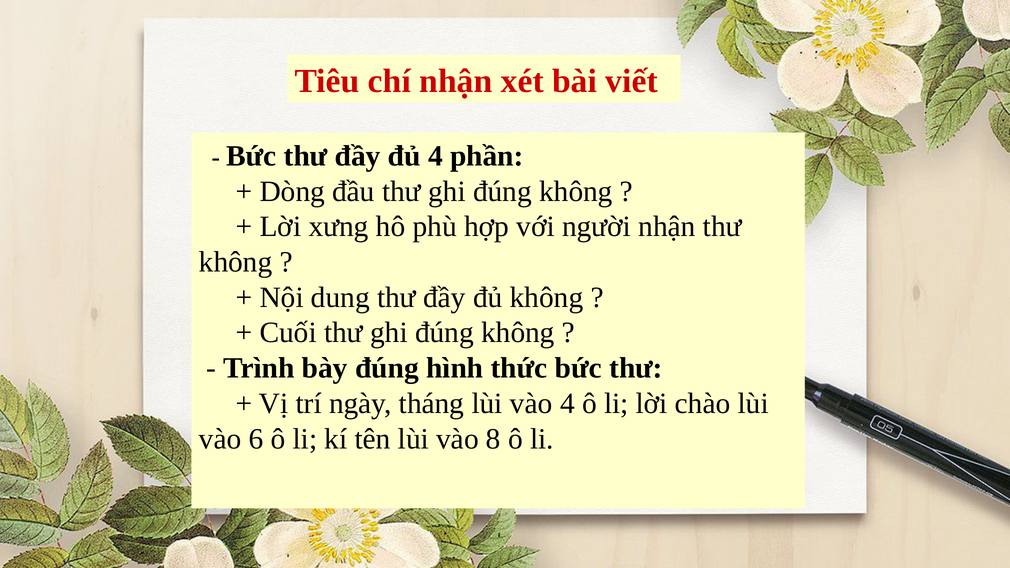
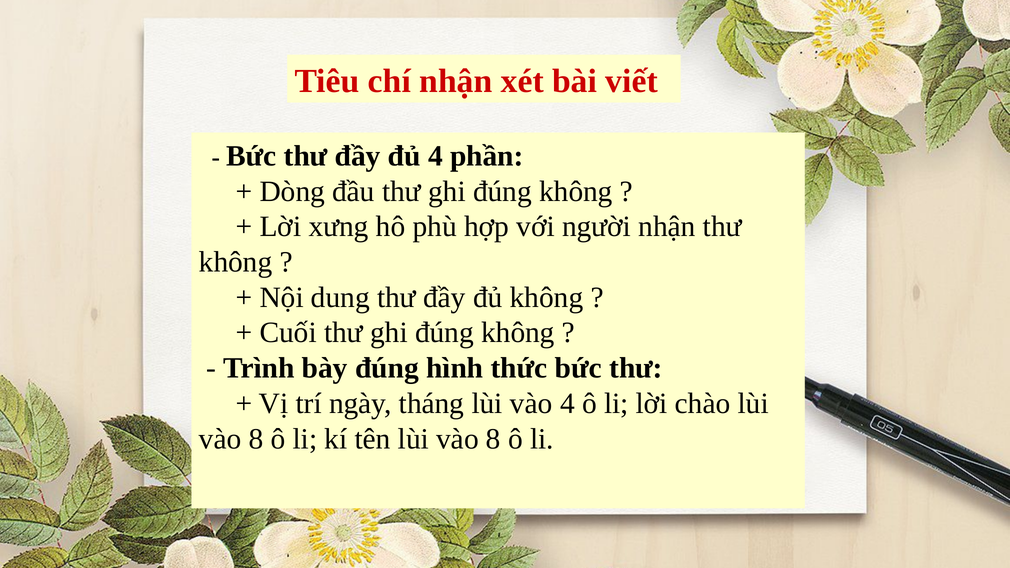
6 at (256, 439): 6 -> 8
